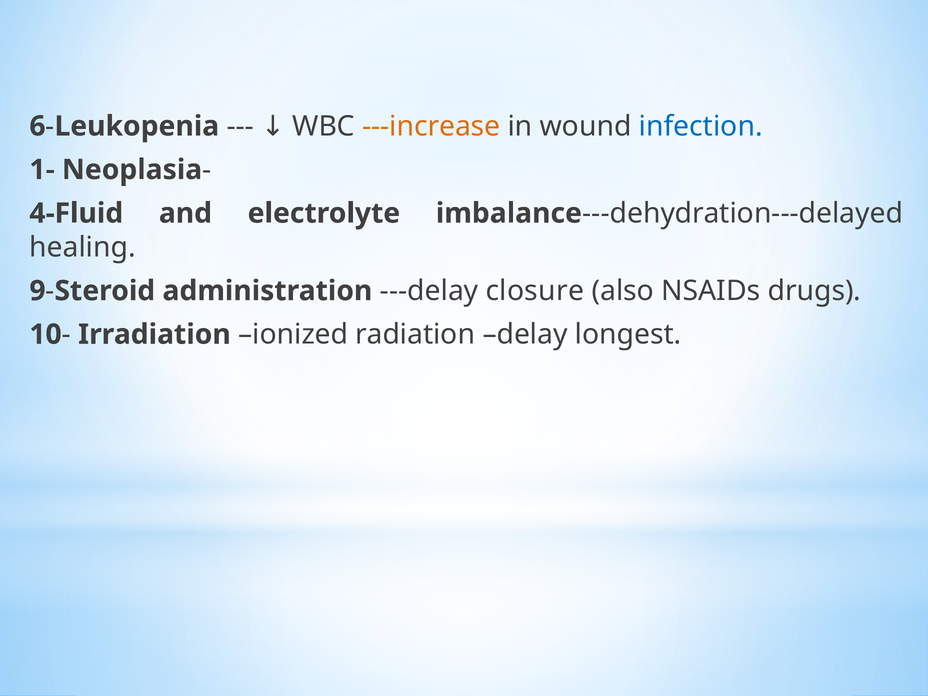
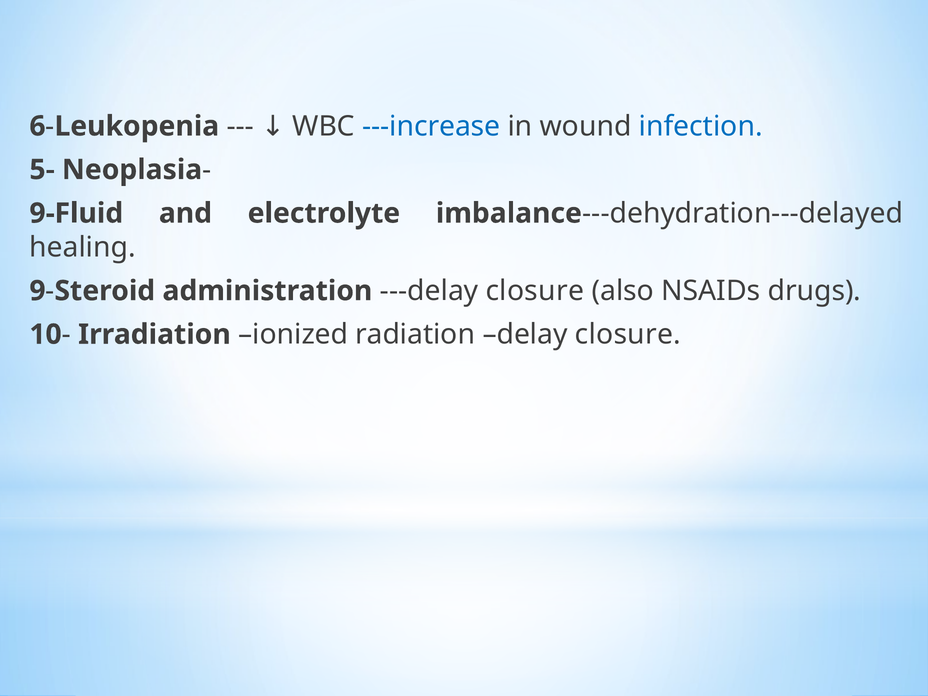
---increase colour: orange -> blue
1-: 1- -> 5-
4-Fluid: 4-Fluid -> 9-Fluid
delay longest: longest -> closure
